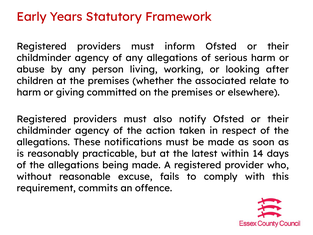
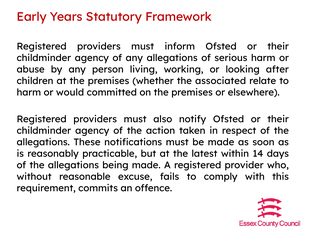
giving: giving -> would
